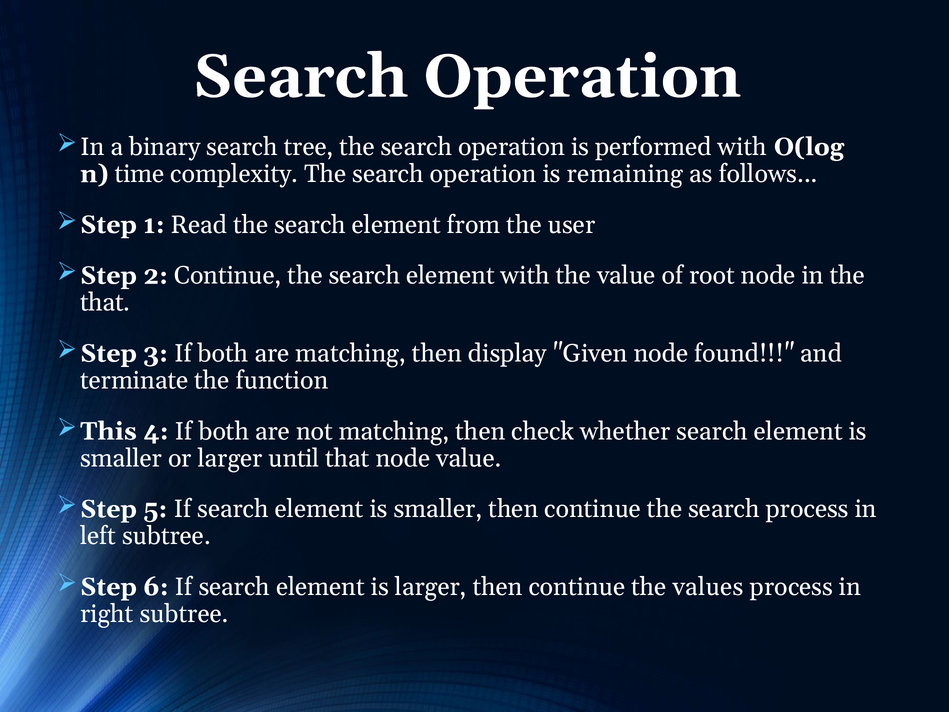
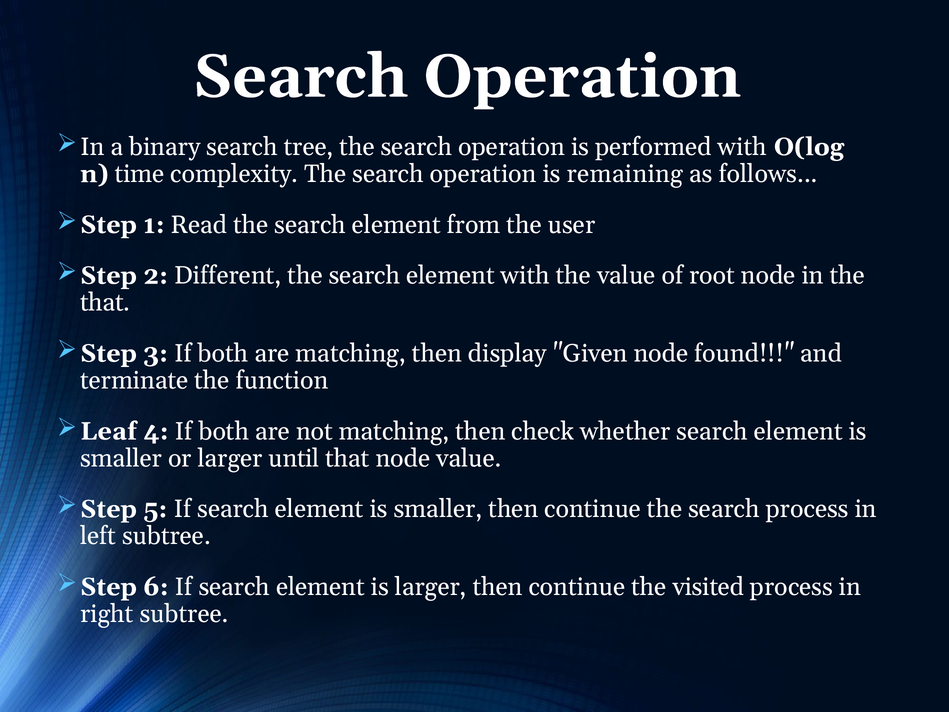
2 Continue: Continue -> Different
This: This -> Leaf
values: values -> visited
